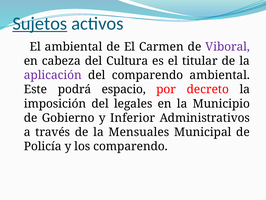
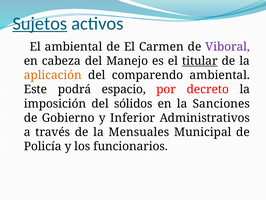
Cultura: Cultura -> Manejo
titular underline: none -> present
aplicación colour: purple -> orange
legales: legales -> sólidos
Municipio: Municipio -> Sanciones
los comparendo: comparendo -> funcionarios
